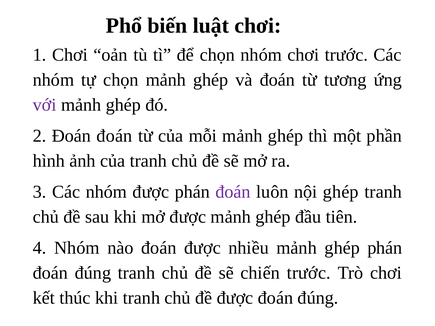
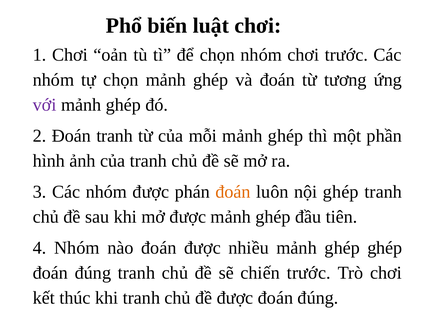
Đoán đoán: đoán -> tranh
đoán at (233, 192) colour: purple -> orange
ghép phán: phán -> ghép
